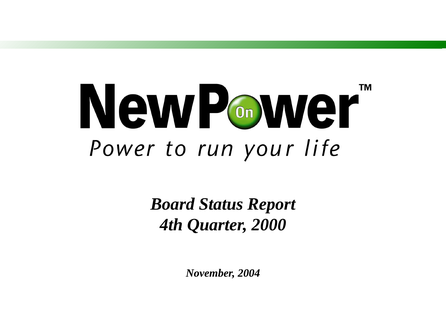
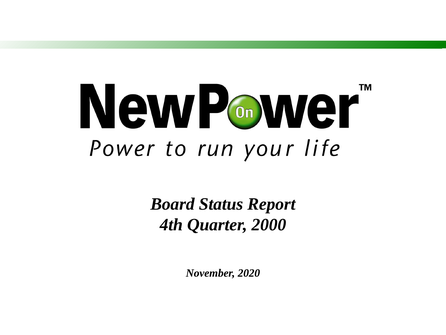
2004: 2004 -> 2020
